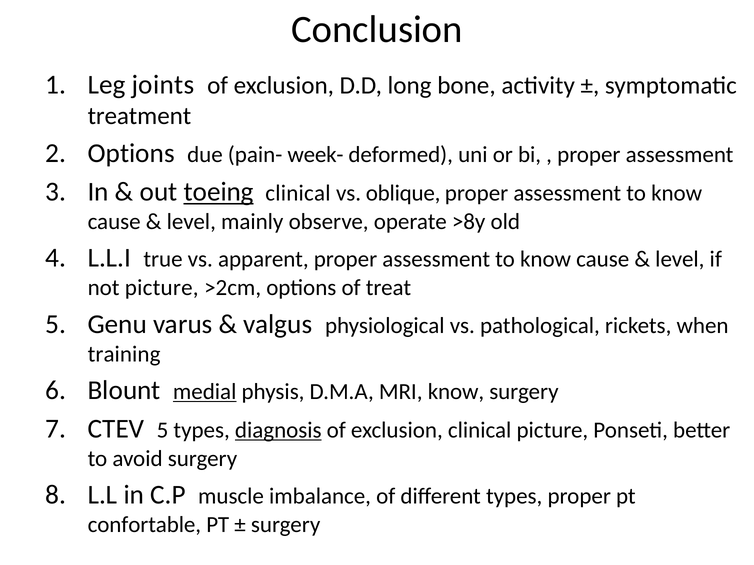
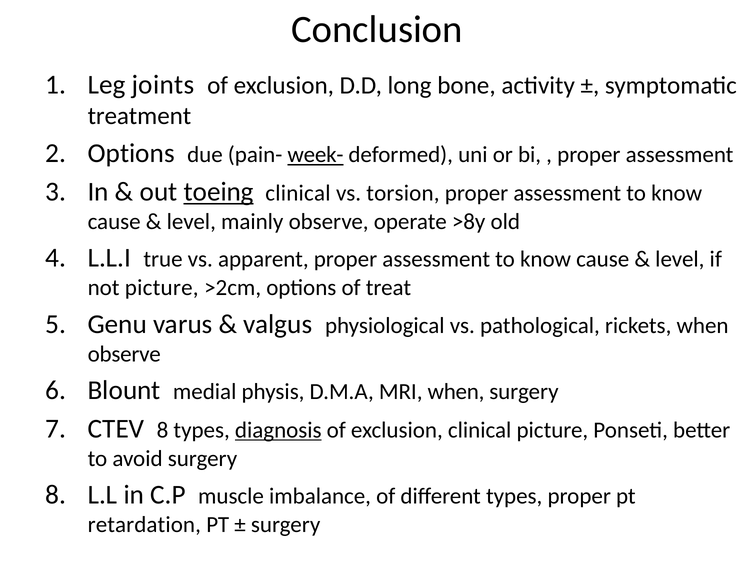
week- underline: none -> present
oblique: oblique -> torsion
training at (124, 354): training -> observe
medial underline: present -> none
MRI know: know -> when
5 at (162, 430): 5 -> 8
confortable: confortable -> retardation
